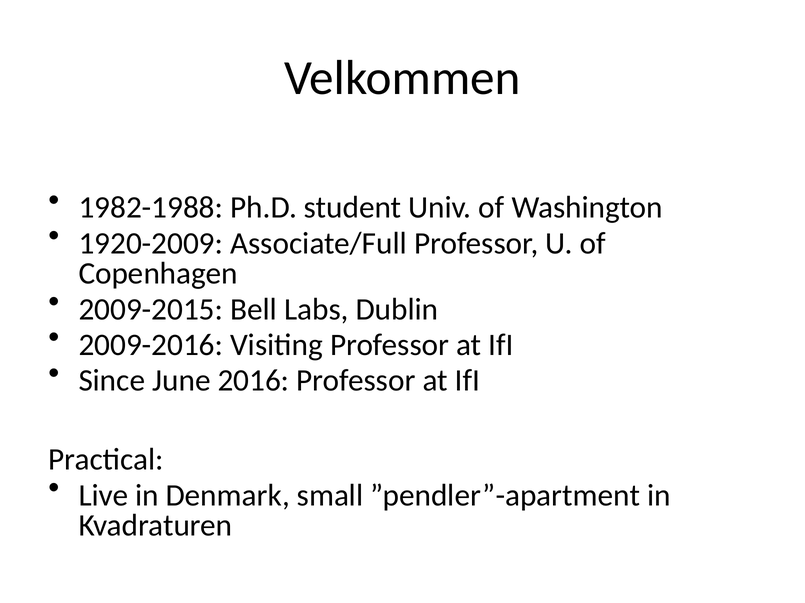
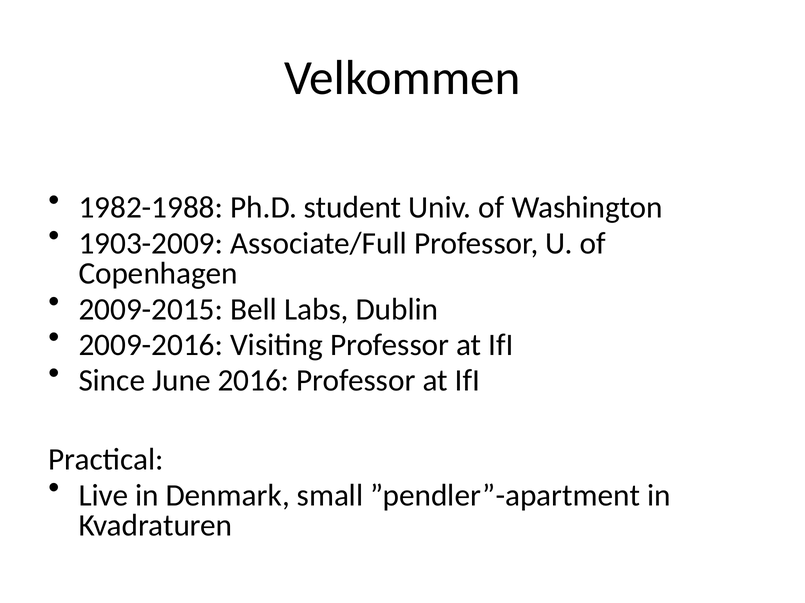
1920-2009: 1920-2009 -> 1903-2009
